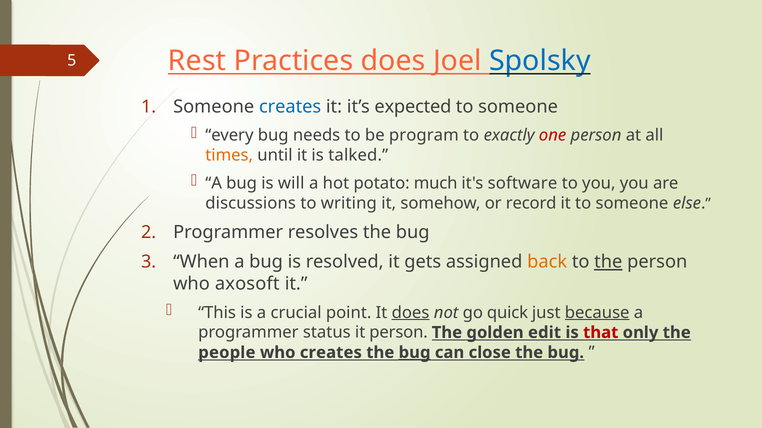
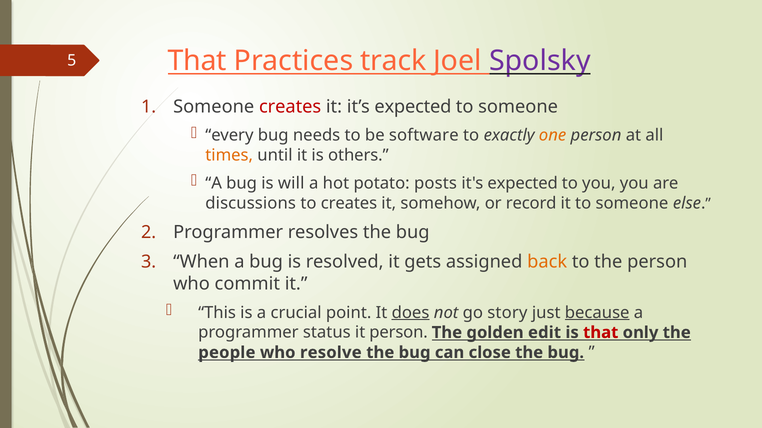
5 Rest: Rest -> That
Practices does: does -> track
Spolsky colour: blue -> purple
creates at (290, 107) colour: blue -> red
program: program -> software
one colour: red -> orange
talked: talked -> others
much: much -> posts
it's software: software -> expected
to writing: writing -> creates
the at (608, 262) underline: present -> none
axosoft: axosoft -> commit
quick: quick -> story
who creates: creates -> resolve
bug at (415, 353) underline: present -> none
